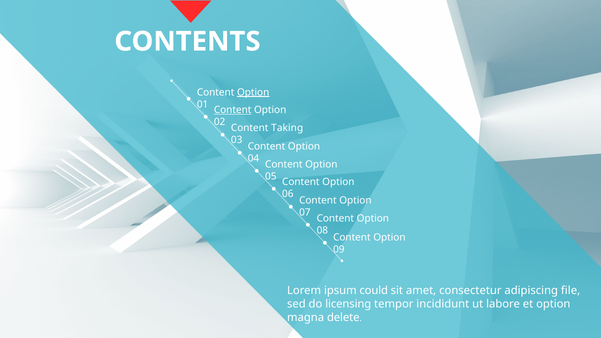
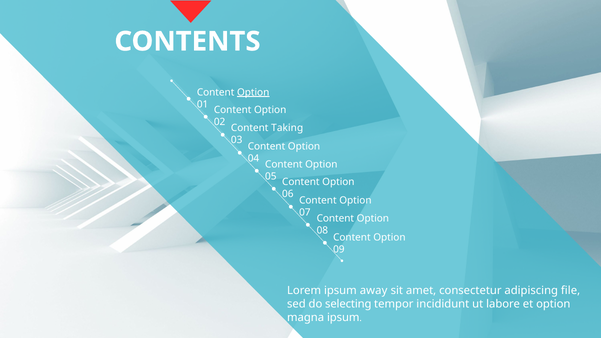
Content at (233, 110) underline: present -> none
could: could -> away
licensing: licensing -> selecting
magna delete: delete -> ipsum
